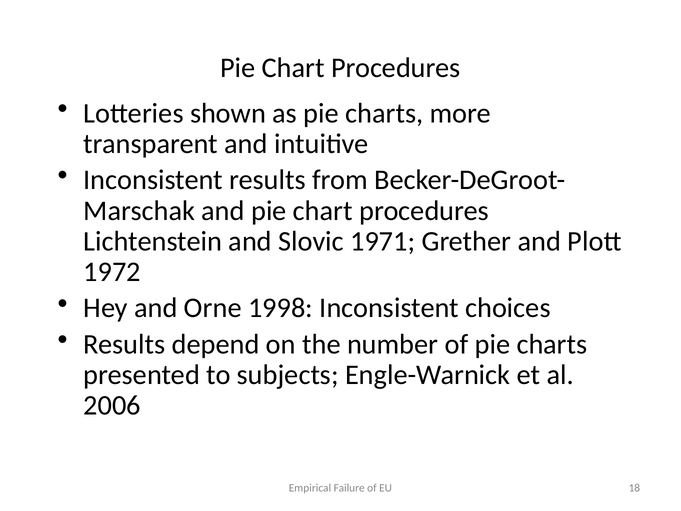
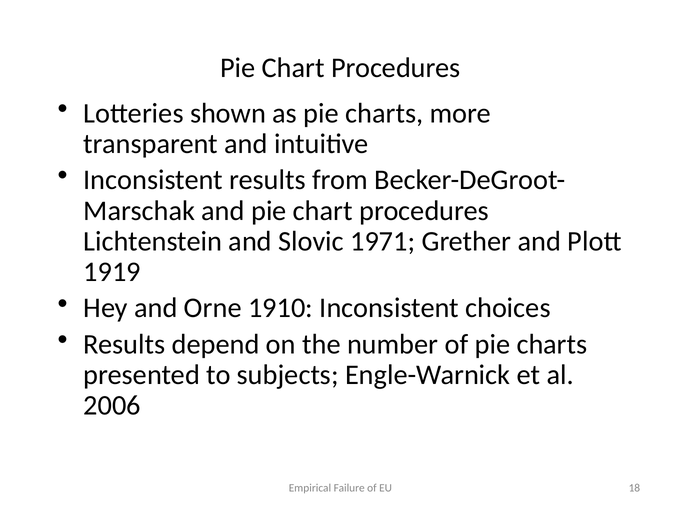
1972: 1972 -> 1919
1998: 1998 -> 1910
